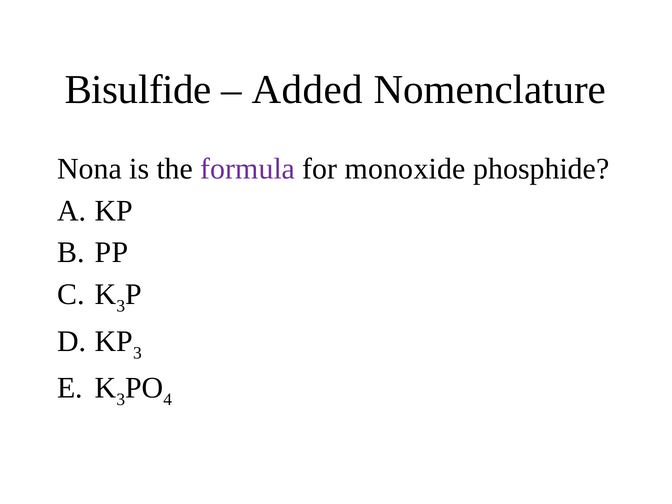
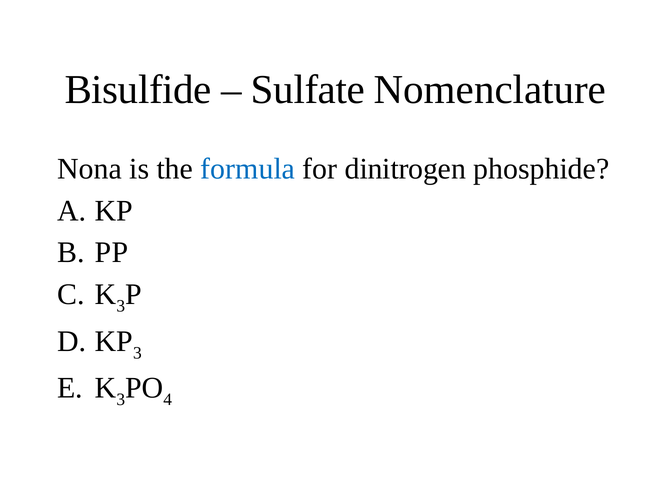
Added: Added -> Sulfate
formula colour: purple -> blue
monoxide: monoxide -> dinitrogen
